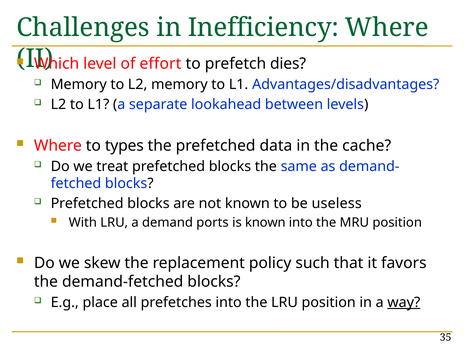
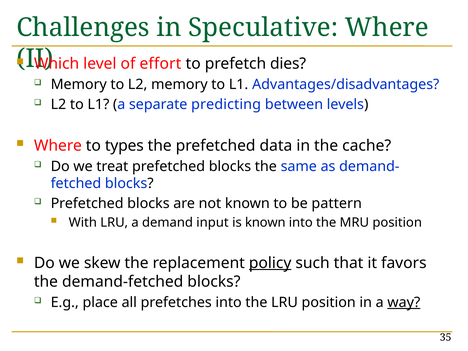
Inefficiency: Inefficiency -> Speculative
lookahead: lookahead -> predicting
useless: useless -> pattern
ports: ports -> input
policy underline: none -> present
